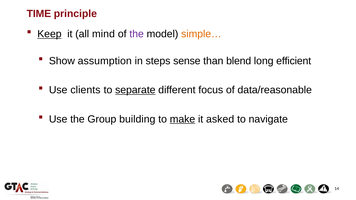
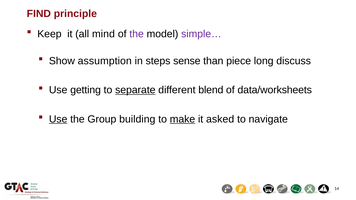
TIME: TIME -> FIND
Keep underline: present -> none
simple… colour: orange -> purple
blend: blend -> piece
efficient: efficient -> discuss
clients: clients -> getting
focus: focus -> blend
data/reasonable: data/reasonable -> data/worksheets
Use at (58, 119) underline: none -> present
